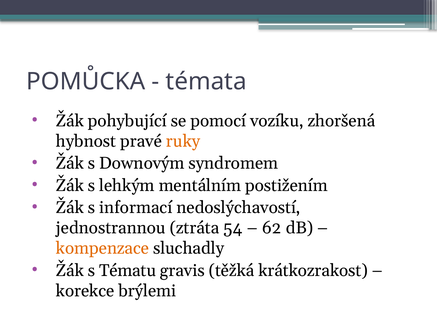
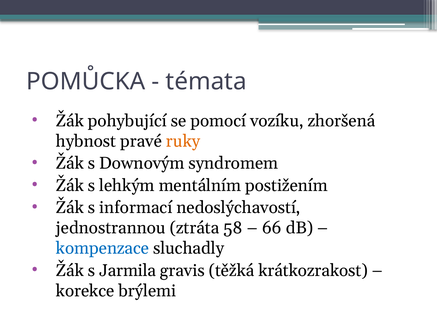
54: 54 -> 58
62: 62 -> 66
kompenzace colour: orange -> blue
Tématu: Tématu -> Jarmila
